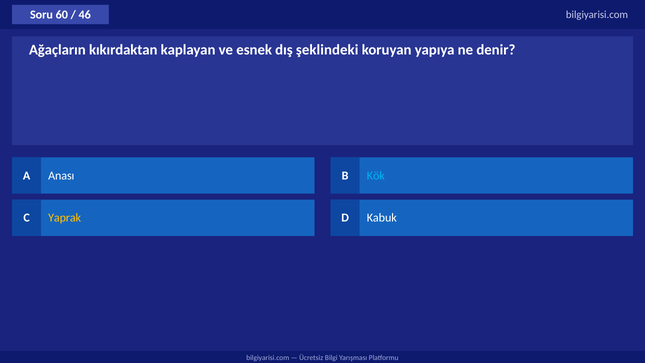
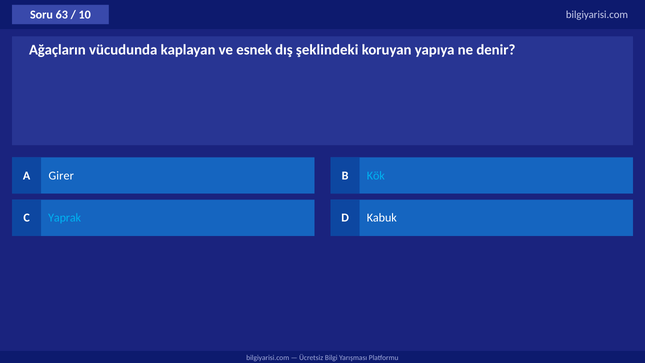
60: 60 -> 63
46: 46 -> 10
kıkırdaktan: kıkırdaktan -> vücudunda
Anası: Anası -> Girer
Yaprak colour: yellow -> light blue
